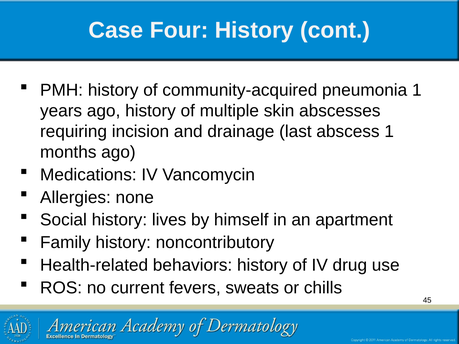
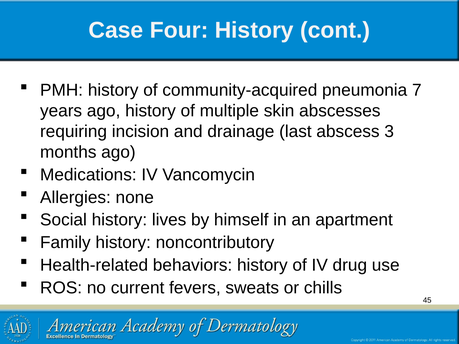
pneumonia 1: 1 -> 7
abscess 1: 1 -> 3
